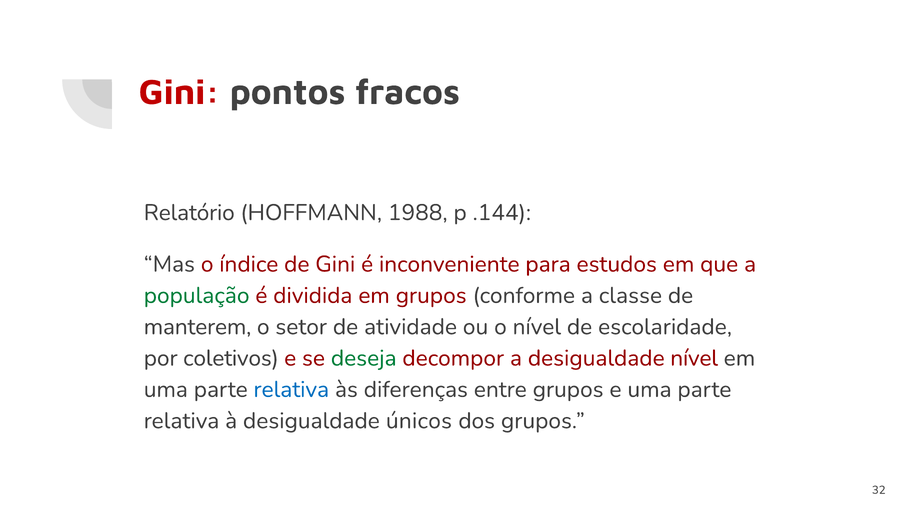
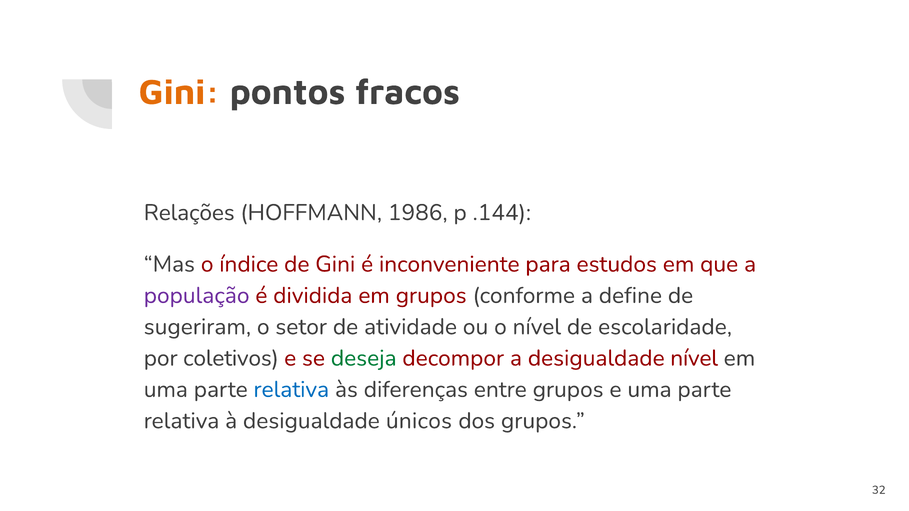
Gini at (179, 92) colour: red -> orange
Relatório: Relatório -> Relações
1988: 1988 -> 1986
população colour: green -> purple
classe: classe -> define
manterem: manterem -> sugeriram
